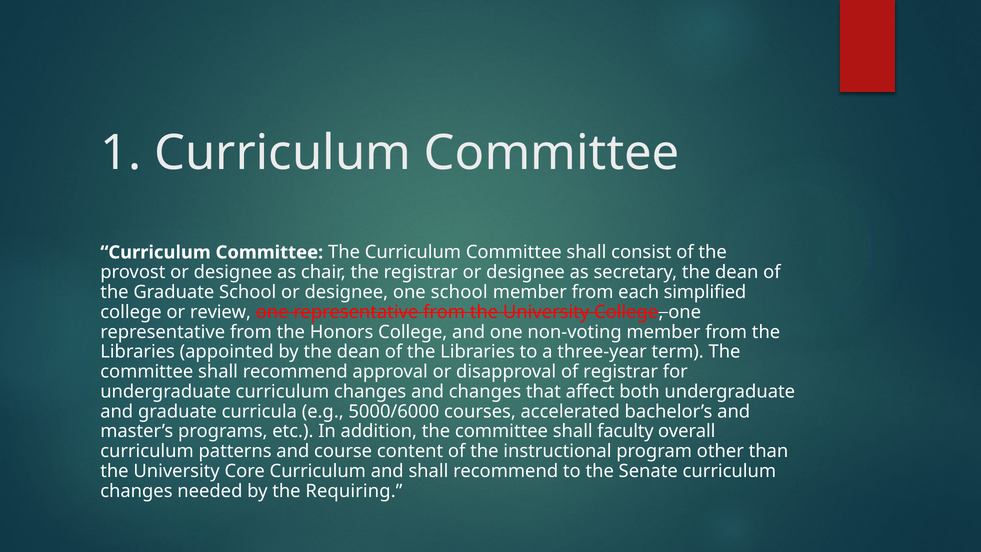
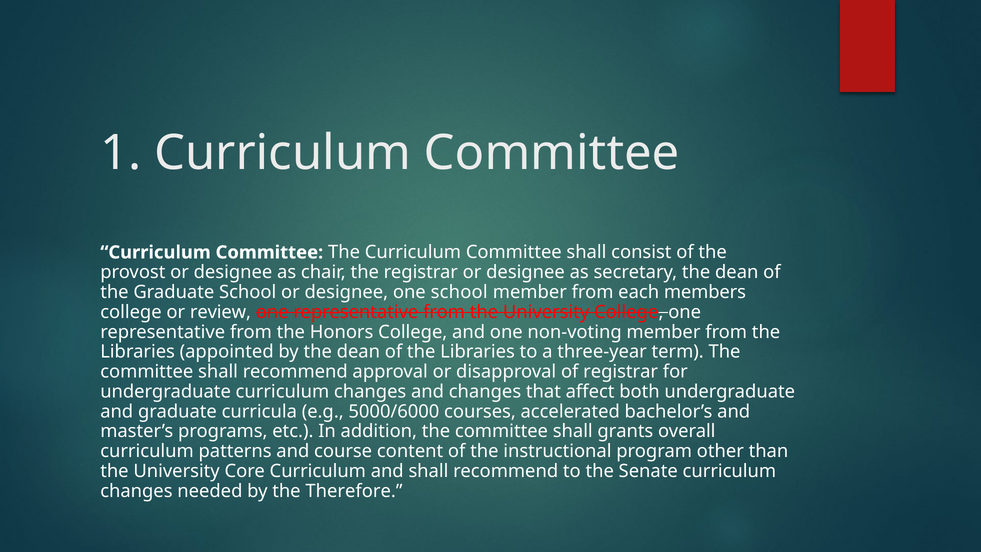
simplified: simplified -> members
faculty: faculty -> grants
Requiring: Requiring -> Therefore
